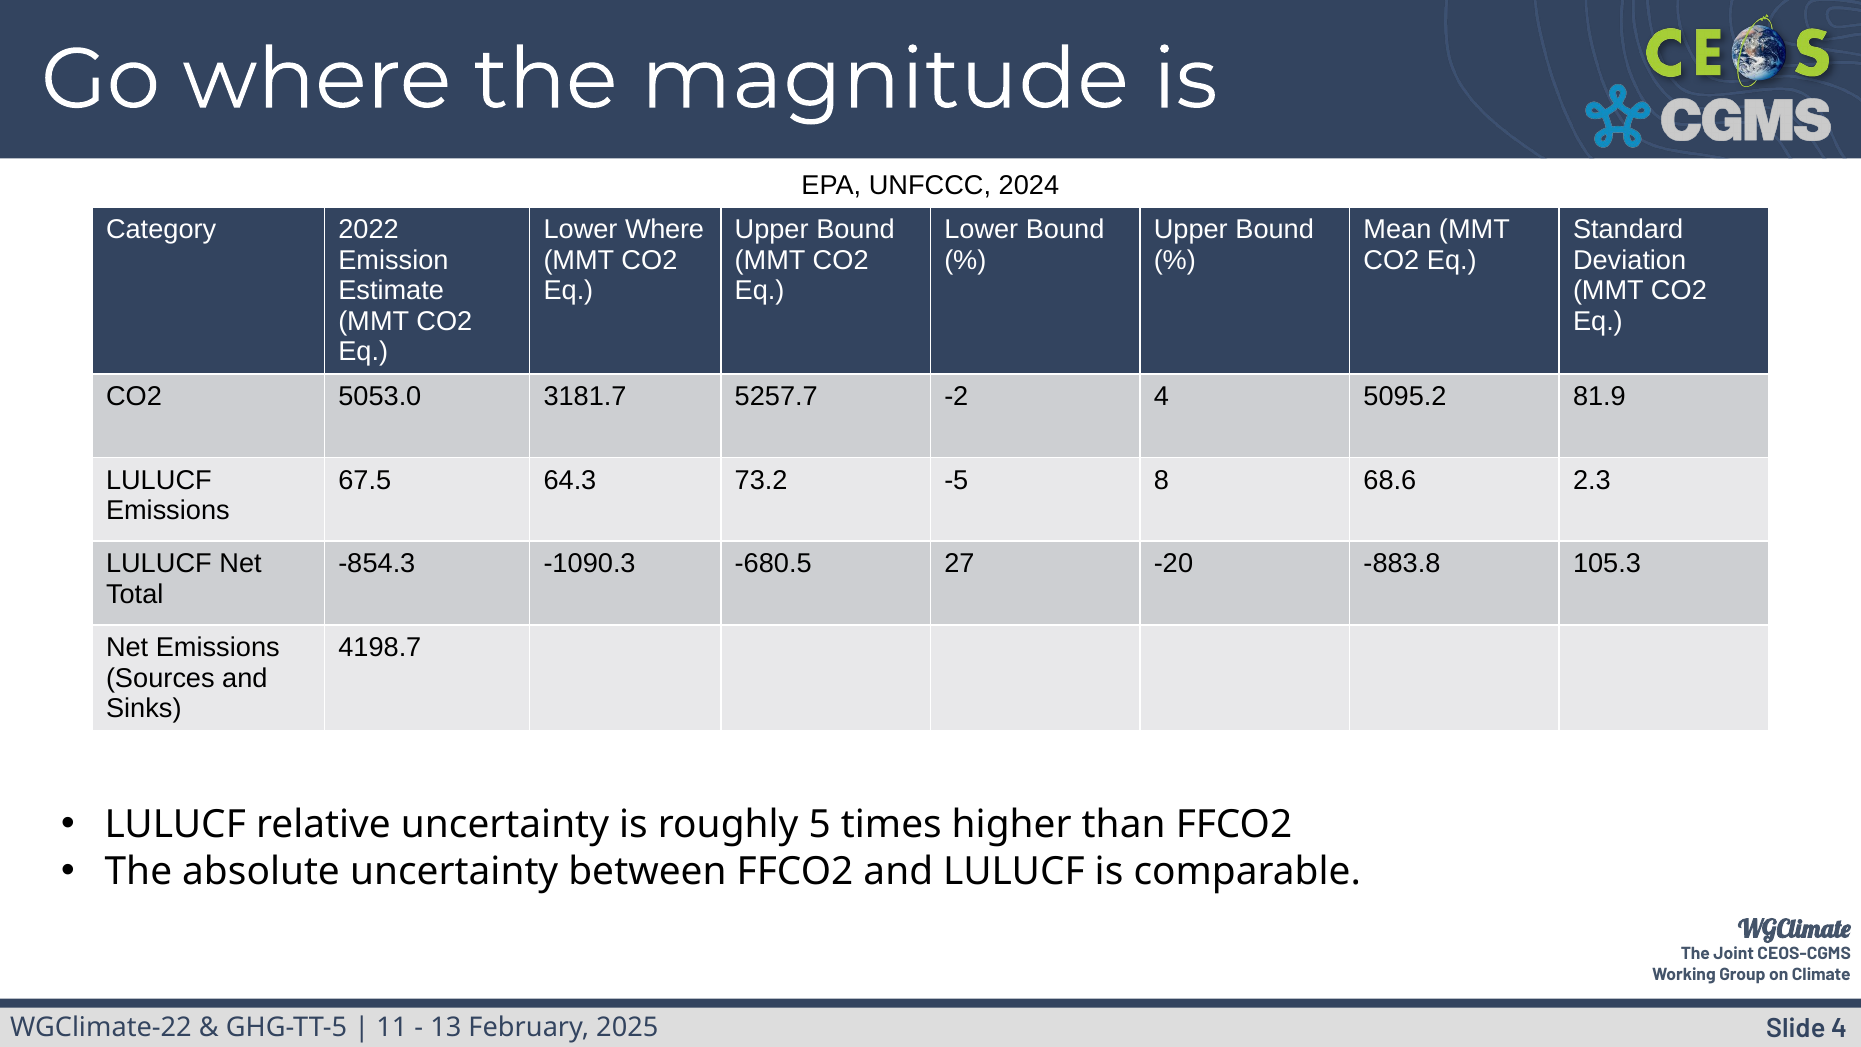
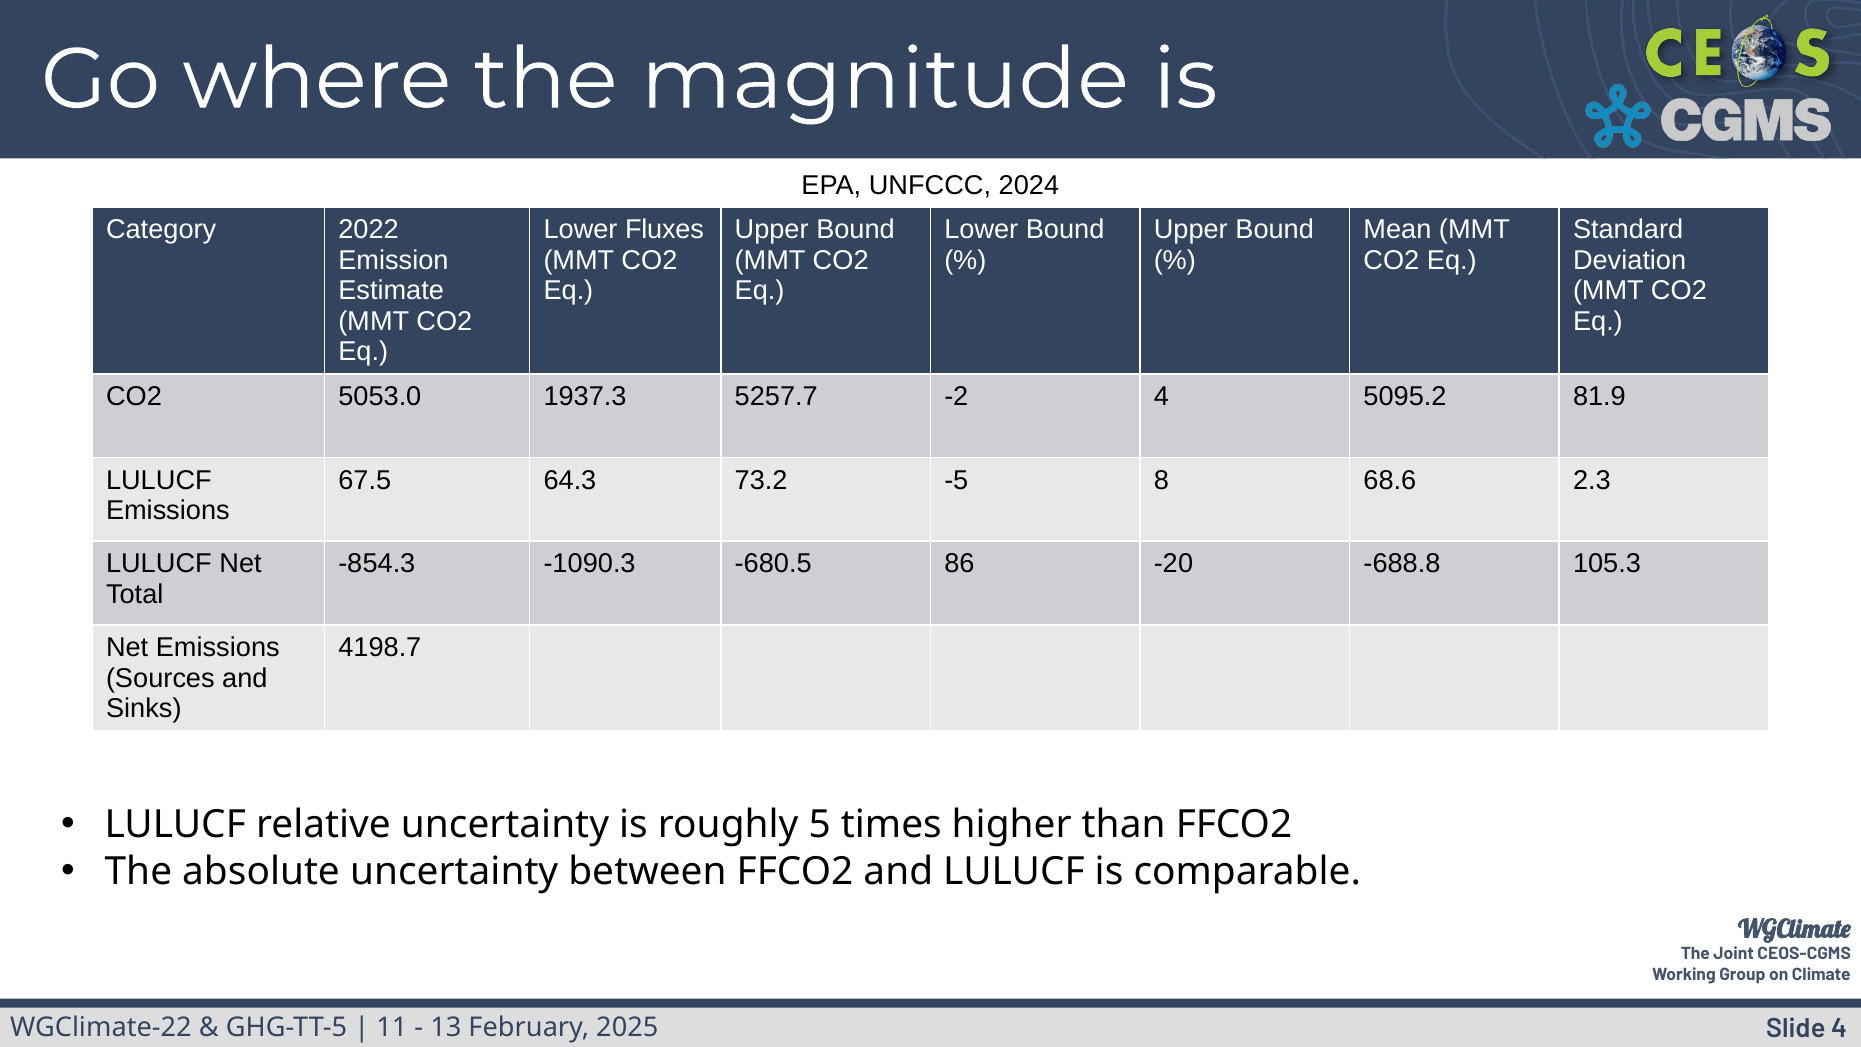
Lower Where: Where -> Fluxes
3181.7: 3181.7 -> 1937.3
27: 27 -> 86
-883.8: -883.8 -> -688.8
